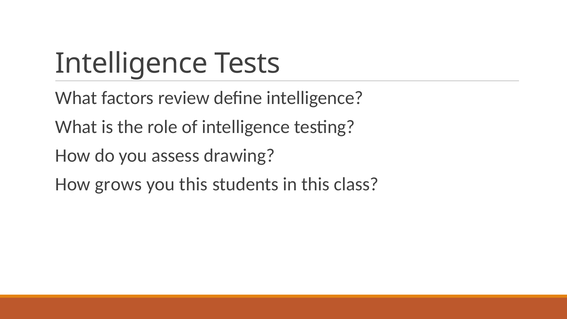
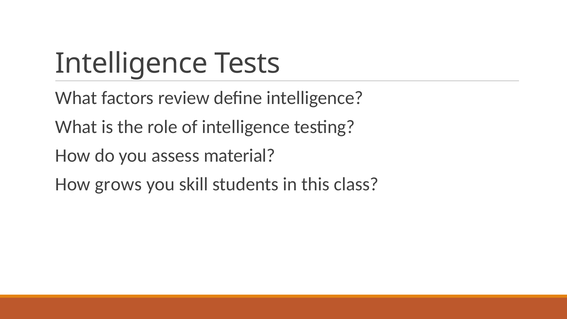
drawing: drawing -> material
you this: this -> skill
